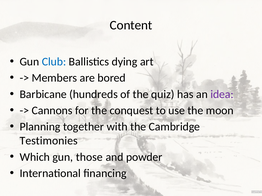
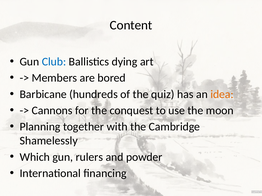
idea colour: purple -> orange
Testimonies: Testimonies -> Shamelessly
those: those -> rulers
